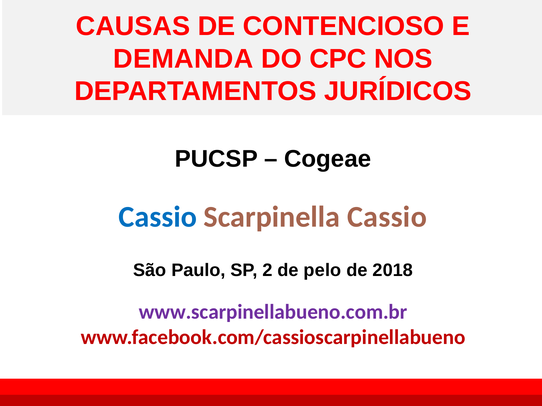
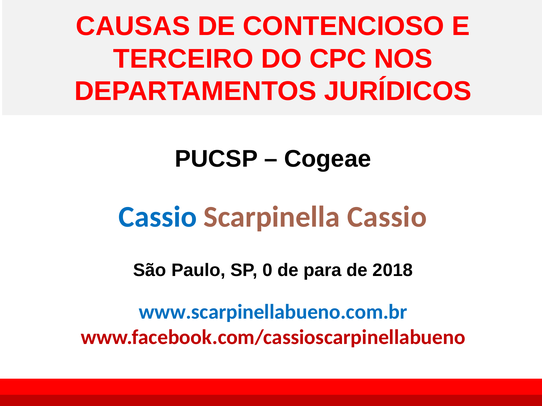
DEMANDA: DEMANDA -> TERCEIRO
2: 2 -> 0
pelo: pelo -> para
www.scarpinellabueno.com.br colour: purple -> blue
